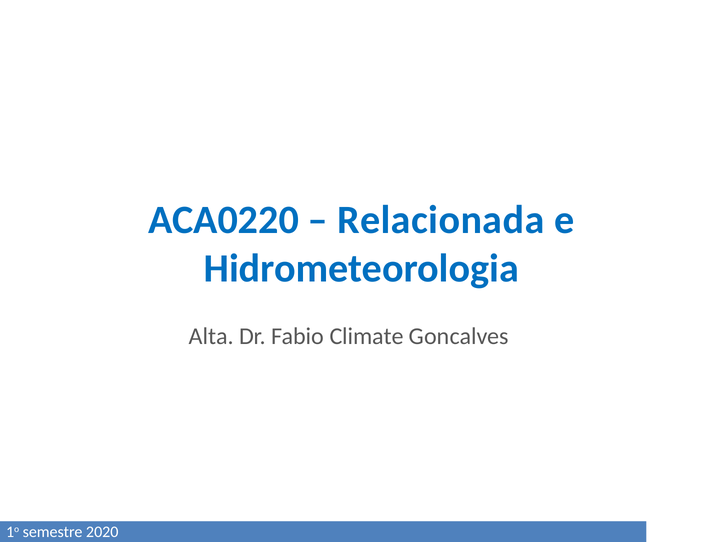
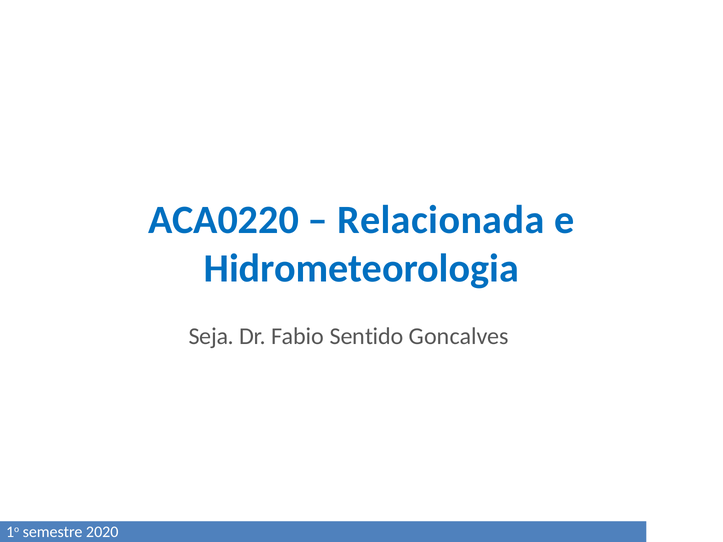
Alta: Alta -> Seja
Climate: Climate -> Sentido
